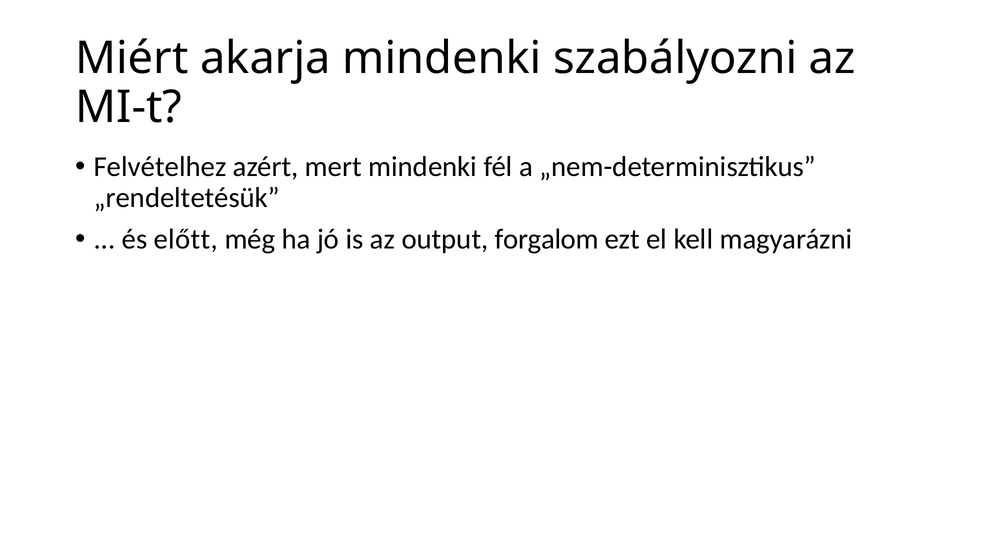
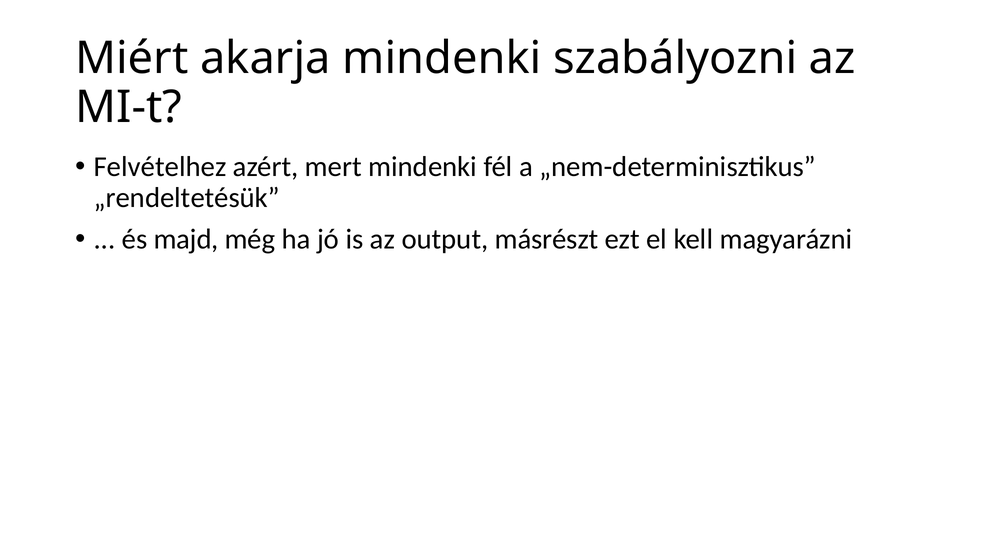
előtt: előtt -> majd
forgalom: forgalom -> másrészt
